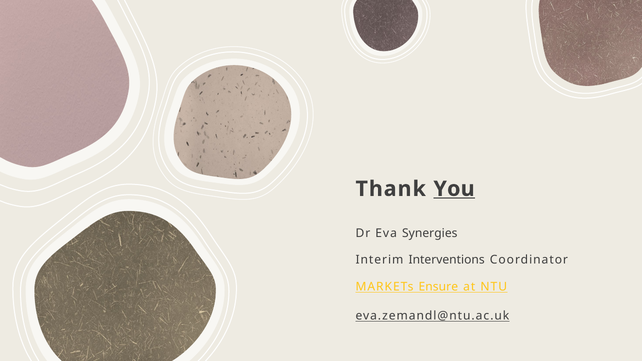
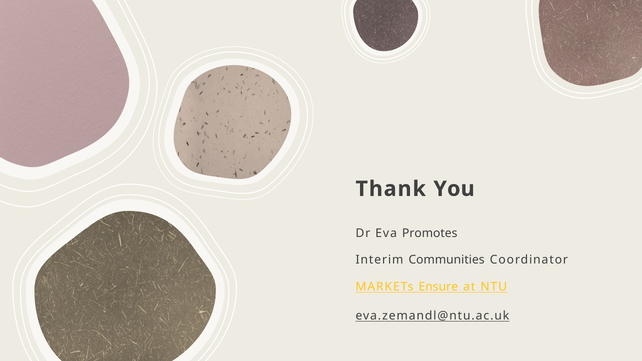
You underline: present -> none
Synergies: Synergies -> Promotes
Interventions: Interventions -> Communities
